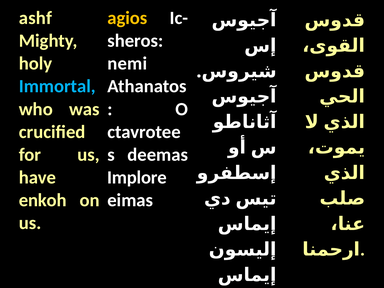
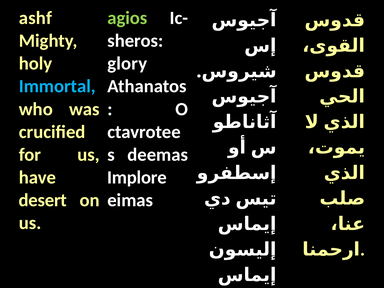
agios colour: yellow -> light green
nemi: nemi -> glory
enkoh: enkoh -> desert
